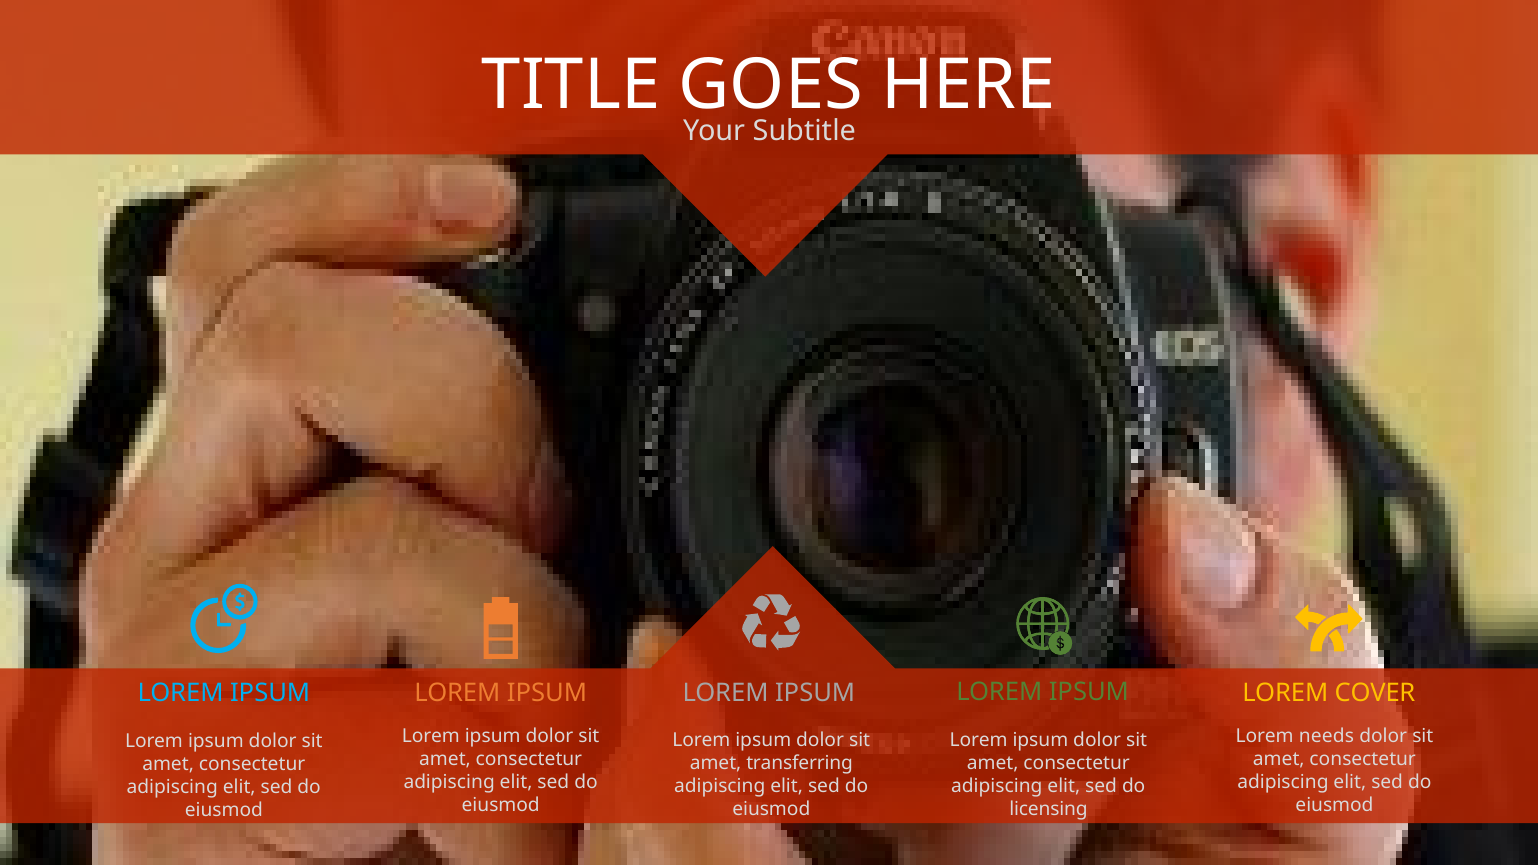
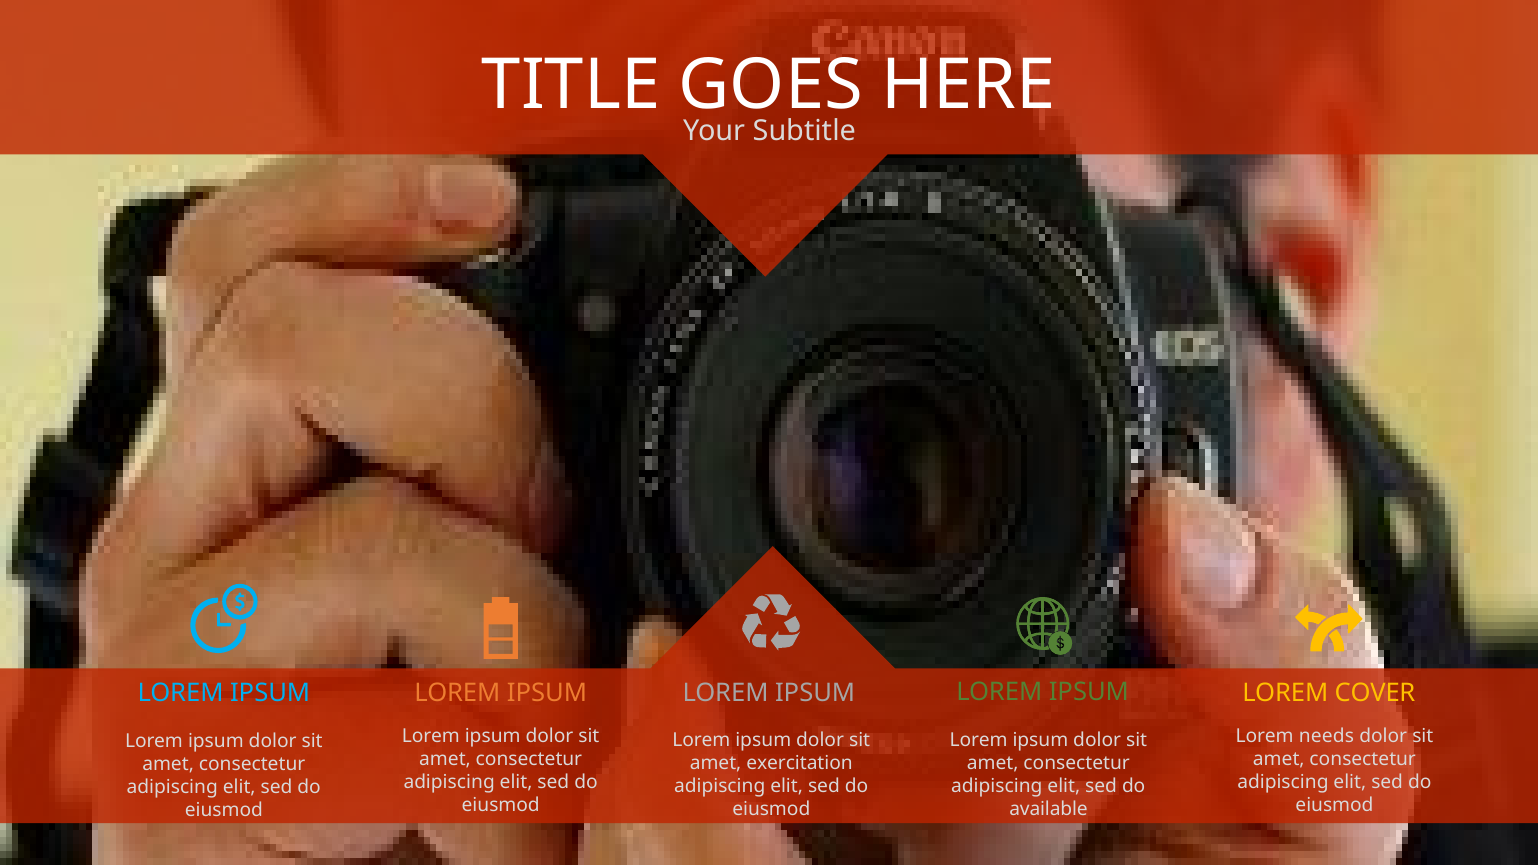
transferring: transferring -> exercitation
licensing: licensing -> available
